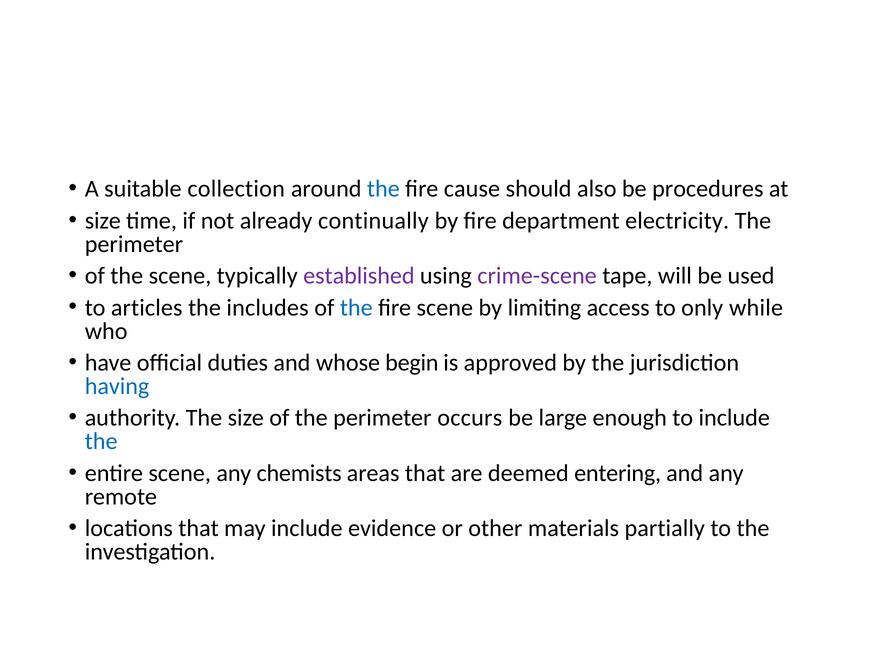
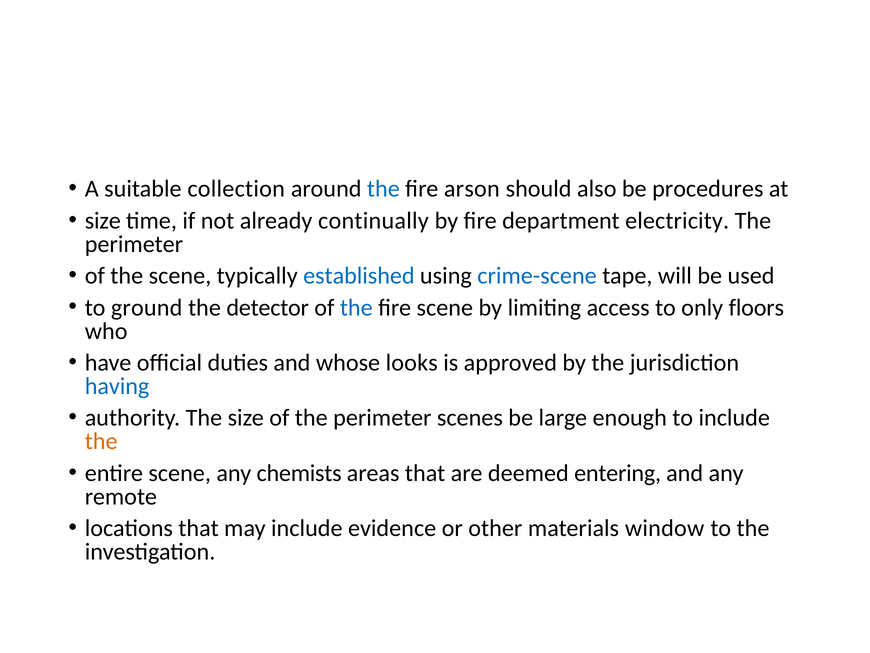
cause: cause -> arson
established colour: purple -> blue
crime-scene colour: purple -> blue
articles: articles -> ground
includes: includes -> detector
while: while -> floors
begin: begin -> looks
occurs: occurs -> scenes
the at (101, 441) colour: blue -> orange
partially: partially -> window
